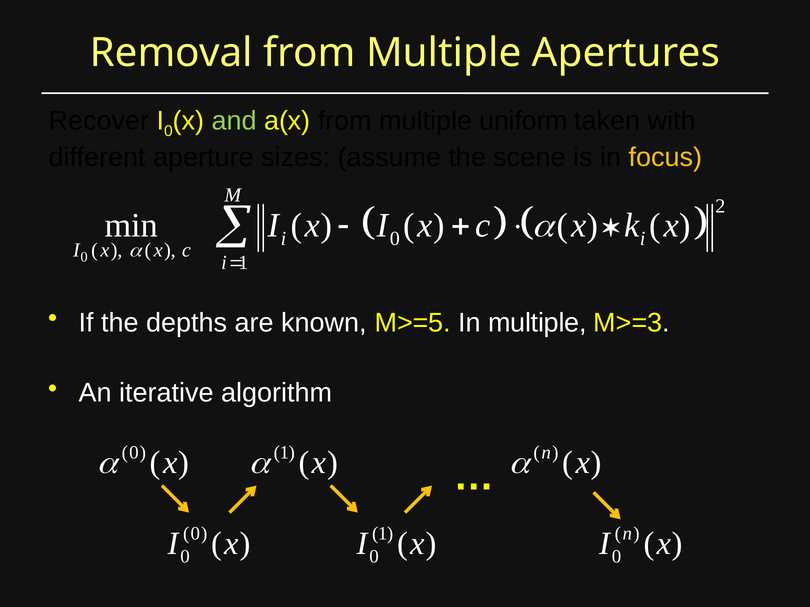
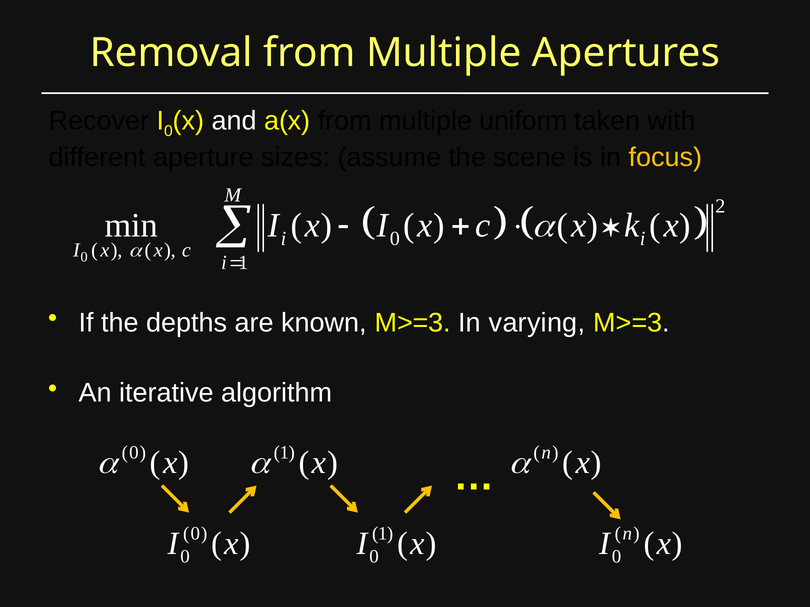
and colour: light green -> white
known M>=5: M>=5 -> M>=3
In multiple: multiple -> varying
